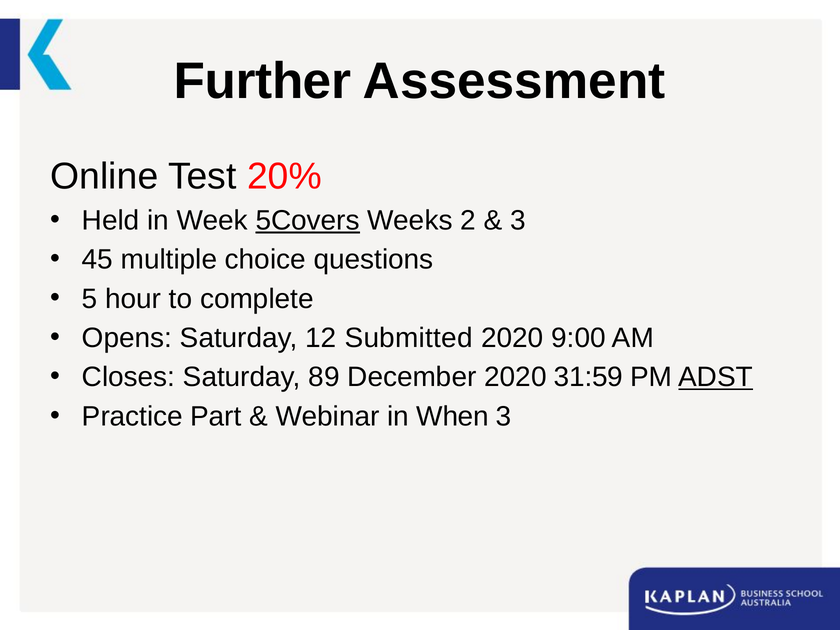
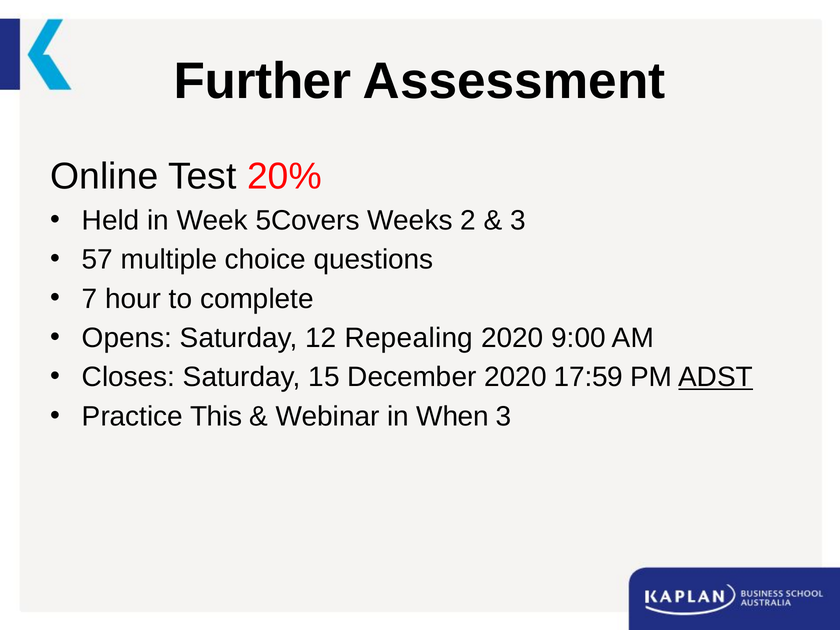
5Covers underline: present -> none
45: 45 -> 57
5: 5 -> 7
Submitted: Submitted -> Repealing
89: 89 -> 15
31:59: 31:59 -> 17:59
Part: Part -> This
